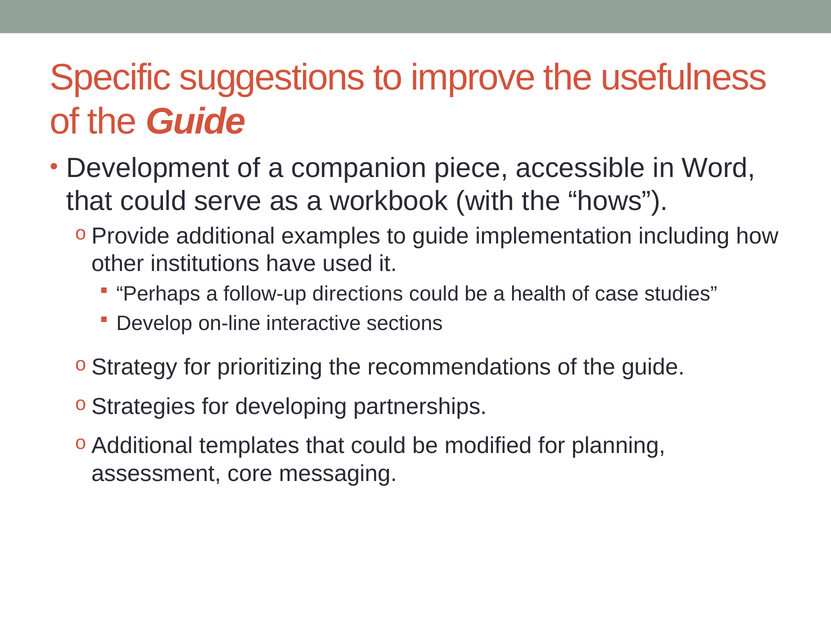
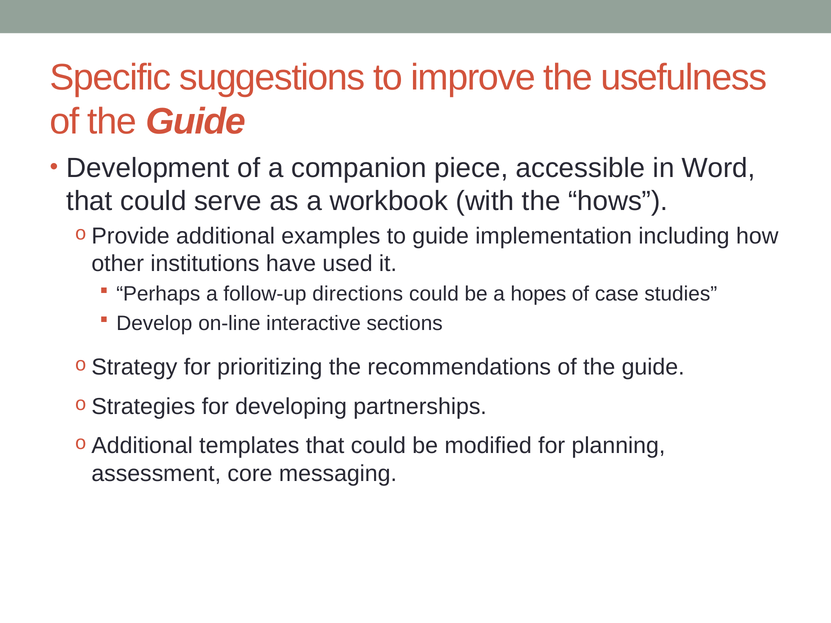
health: health -> hopes
